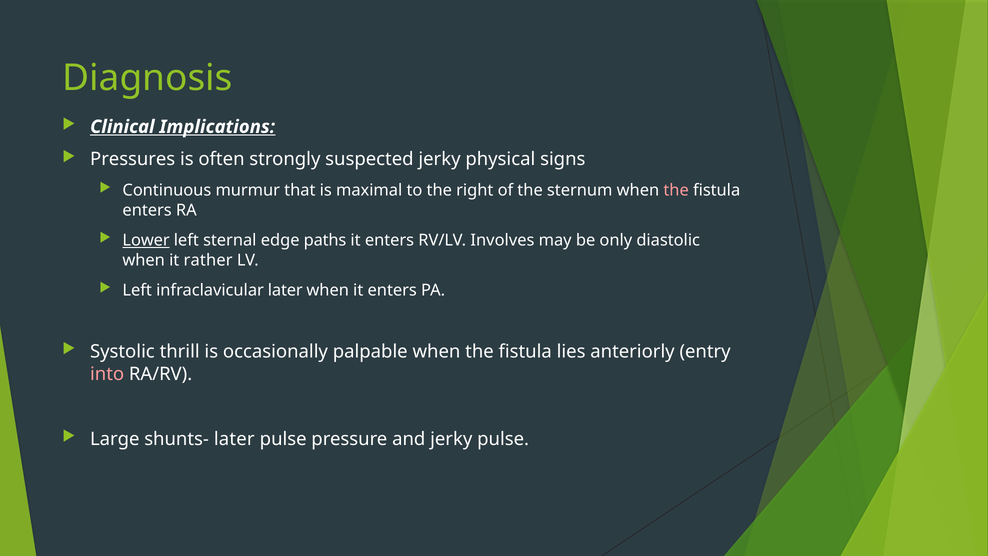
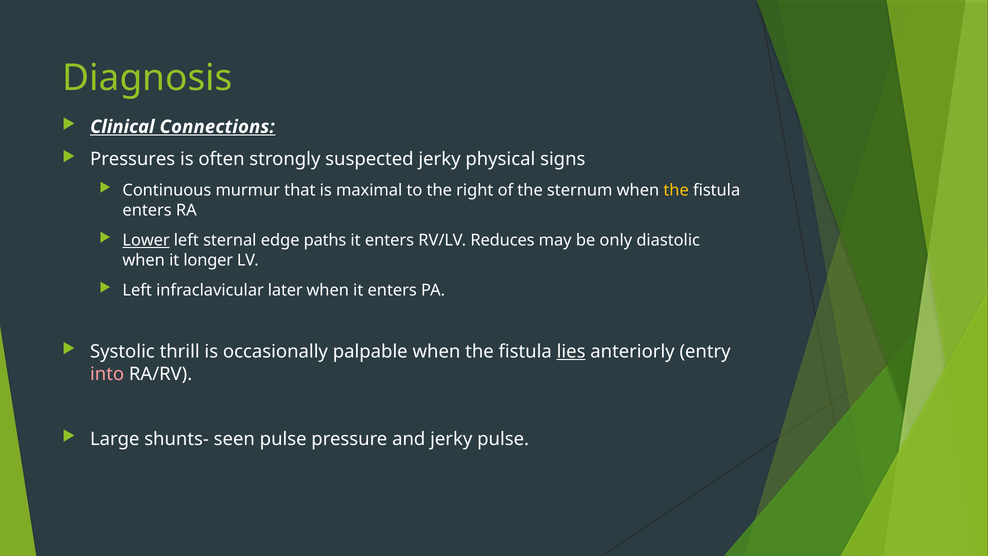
Implications: Implications -> Connections
the at (676, 190) colour: pink -> yellow
Involves: Involves -> Reduces
rather: rather -> longer
lies underline: none -> present
shunts- later: later -> seen
